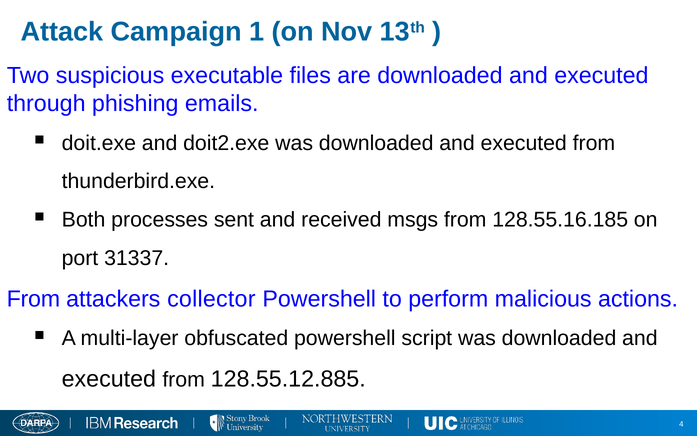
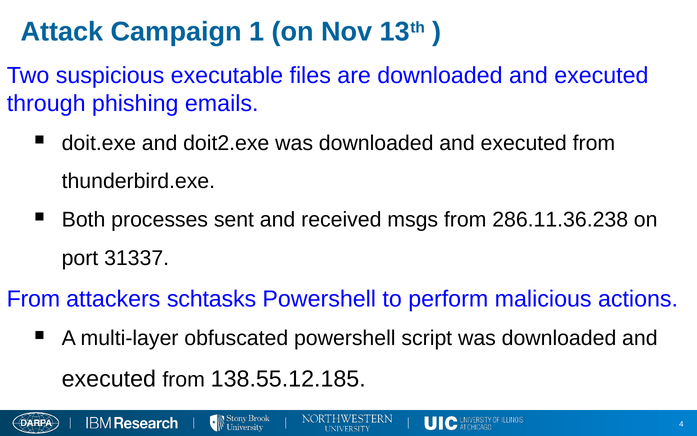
128.55.16.185: 128.55.16.185 -> 286.11.36.238
collector: collector -> schtasks
128.55.12.885: 128.55.12.885 -> 138.55.12.185
